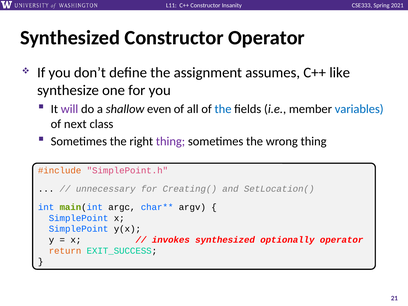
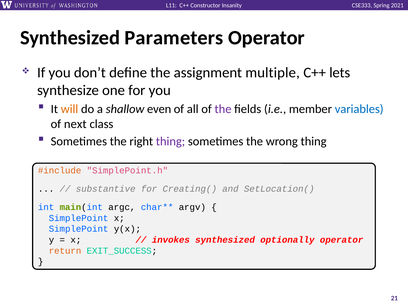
Synthesized Constructor: Constructor -> Parameters
assumes: assumes -> multiple
like: like -> lets
will colour: purple -> orange
the at (223, 109) colour: blue -> purple
unnecessary: unnecessary -> substantive
